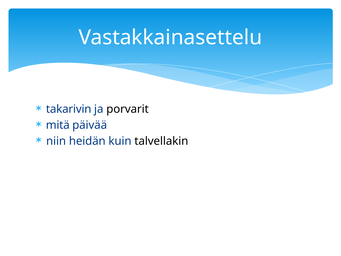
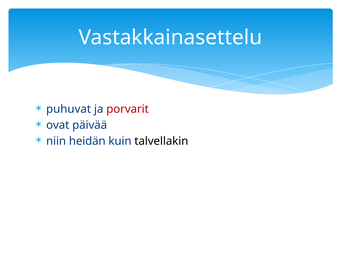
takarivin: takarivin -> puhuvat
porvarit colour: black -> red
mitä: mitä -> ovat
